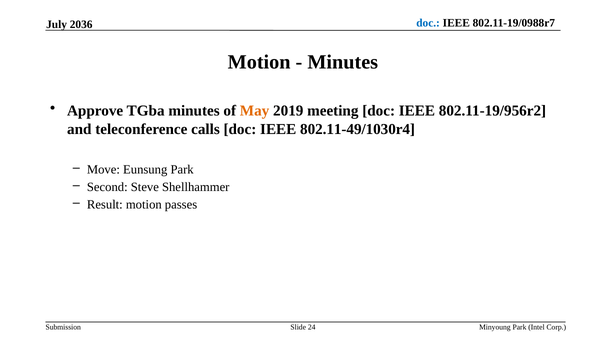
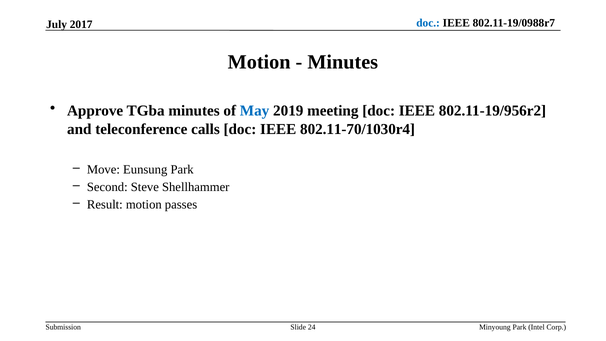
2036: 2036 -> 2017
May colour: orange -> blue
802.11-49/1030r4: 802.11-49/1030r4 -> 802.11-70/1030r4
